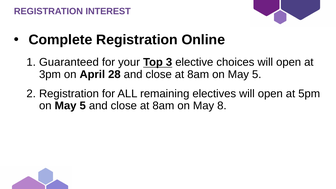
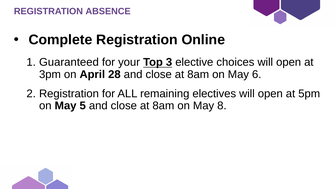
INTEREST: INTEREST -> ABSENCE
8am on May 5: 5 -> 6
